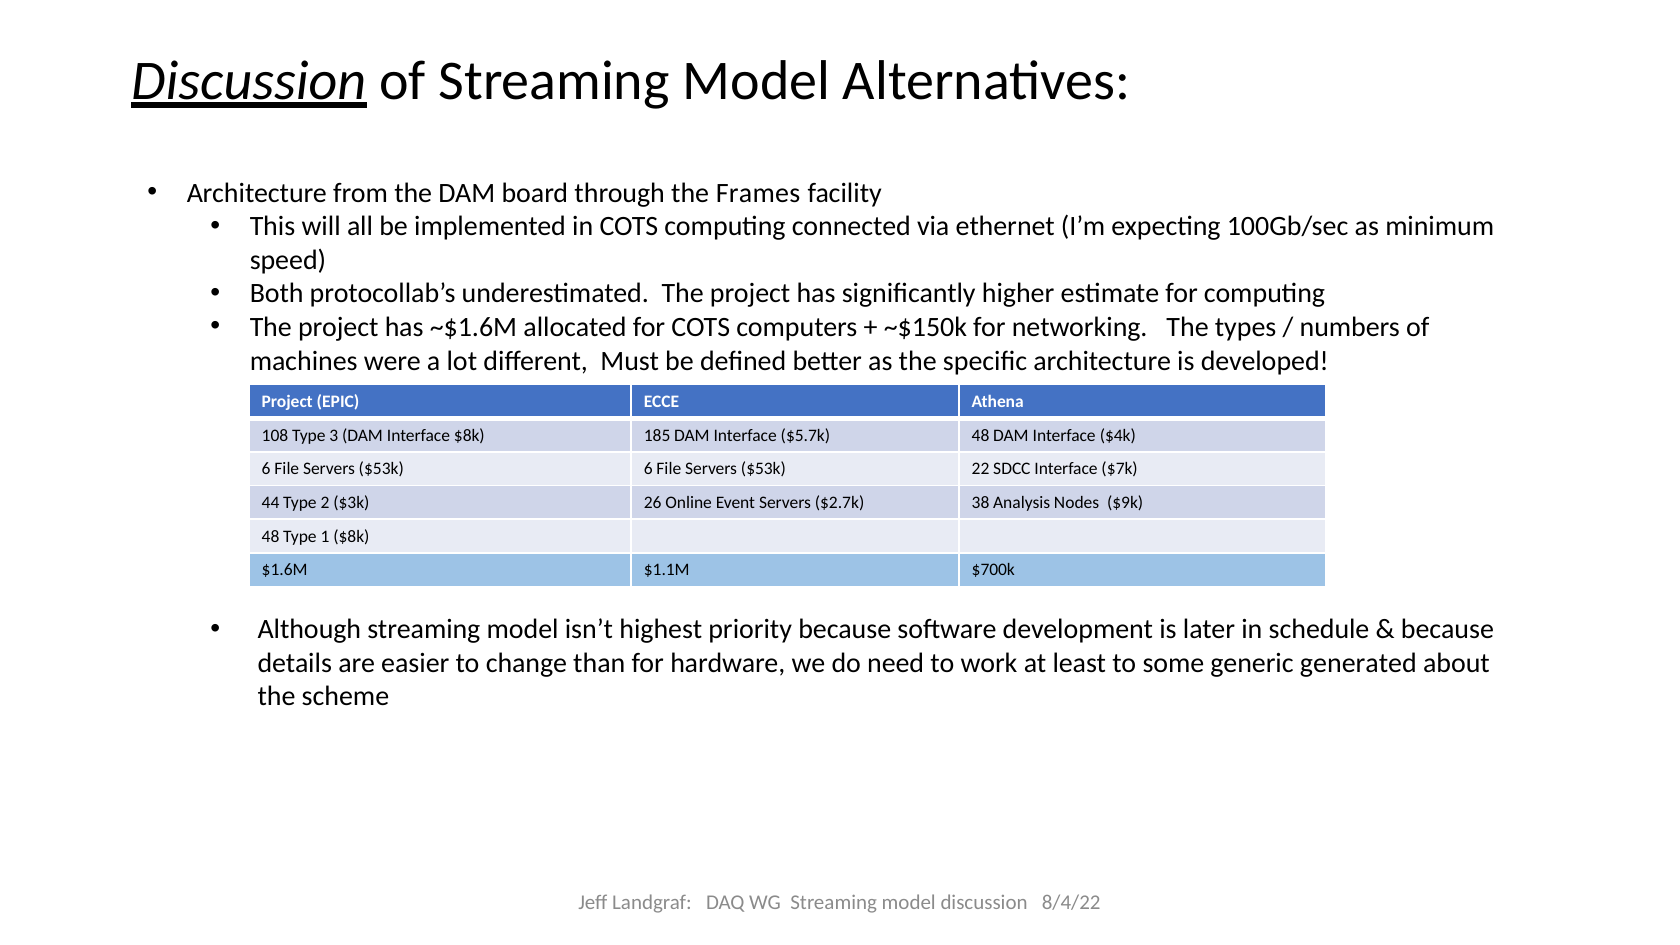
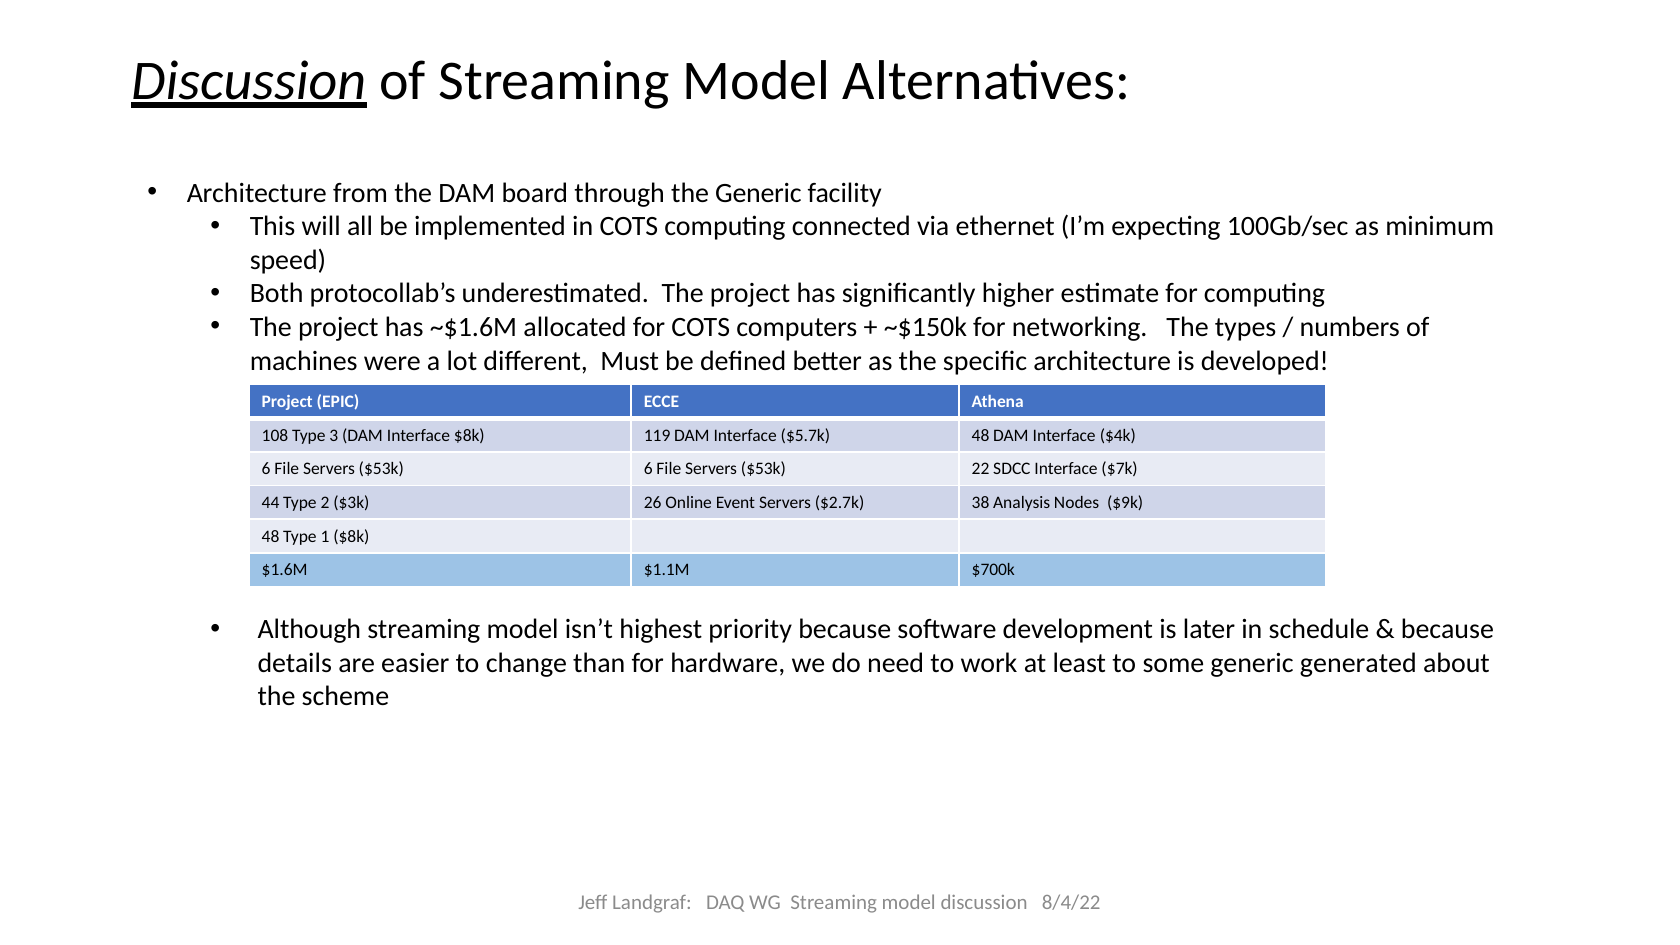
the Frames: Frames -> Generic
185: 185 -> 119
